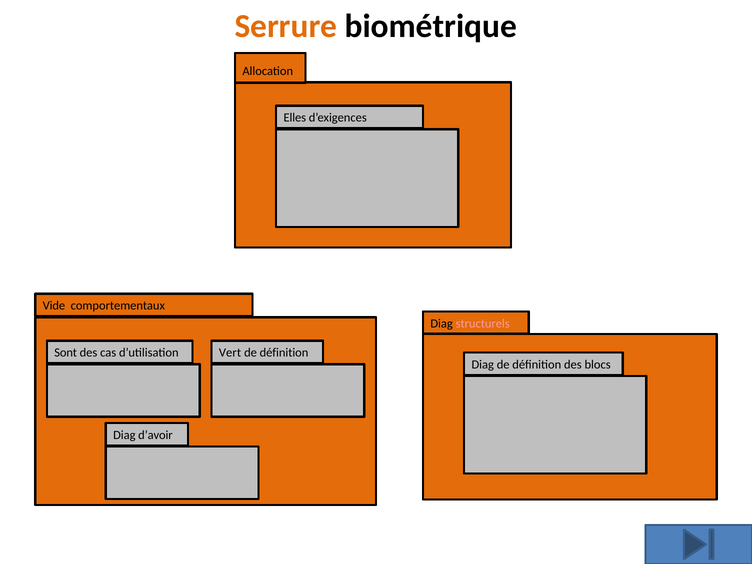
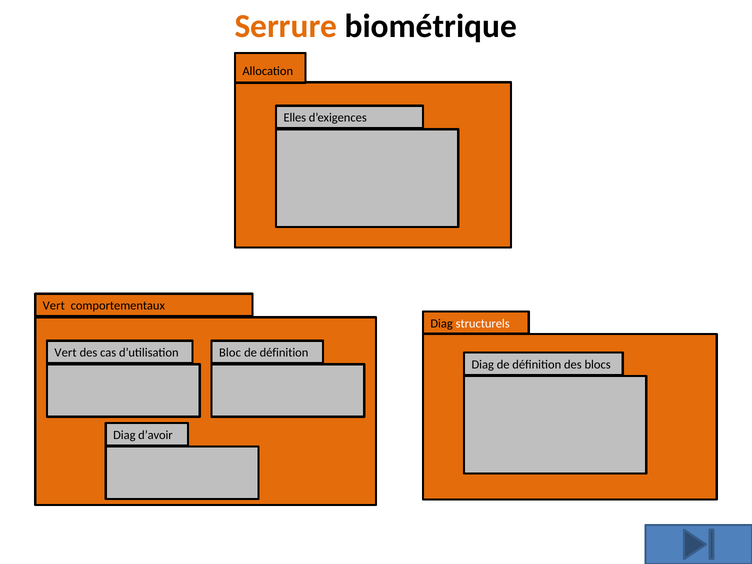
Vide at (54, 306): Vide -> Vert
structurels colour: pink -> white
Sont at (66, 353): Sont -> Vert
Vert: Vert -> Bloc
